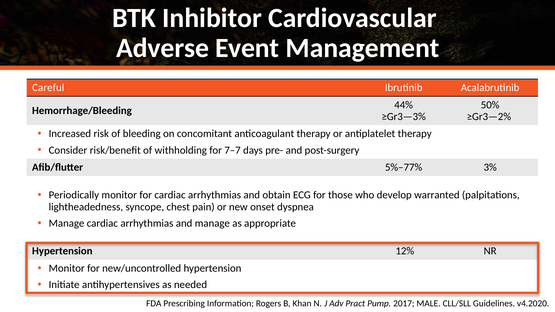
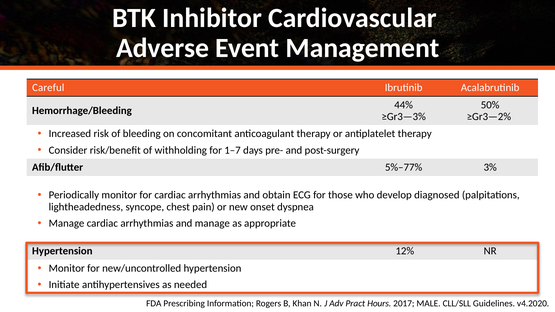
7–7: 7–7 -> 1–7
warranted: warranted -> diagnosed
Pump: Pump -> Hours
